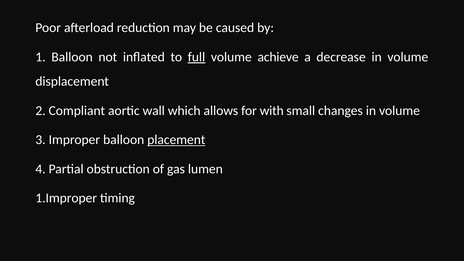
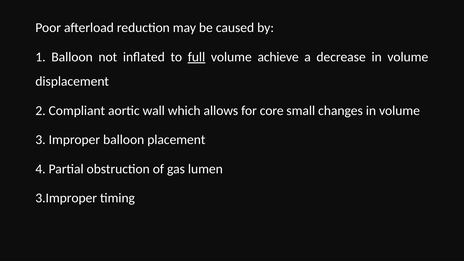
with: with -> core
placement underline: present -> none
1.Improper: 1.Improper -> 3.Improper
